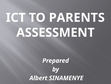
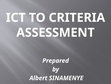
PARENTS: PARENTS -> CRITERIA
